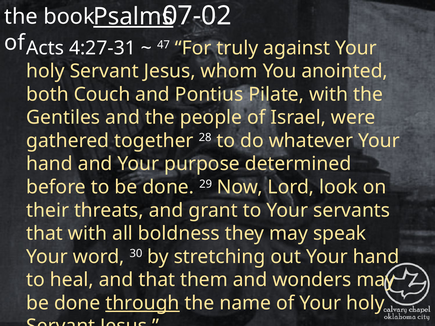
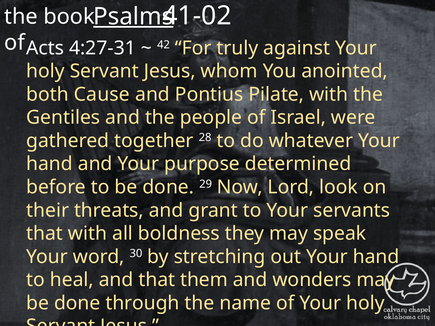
07-02: 07-02 -> 41-02
47: 47 -> 42
Couch: Couch -> Cause
through underline: present -> none
